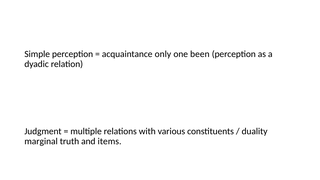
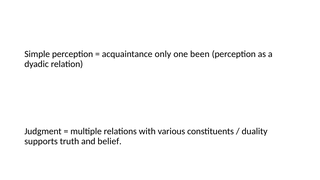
marginal: marginal -> supports
items: items -> belief
